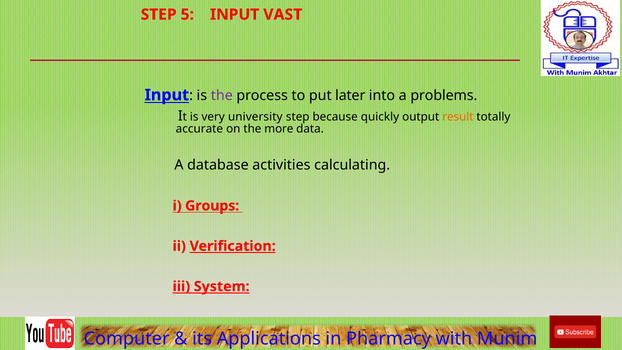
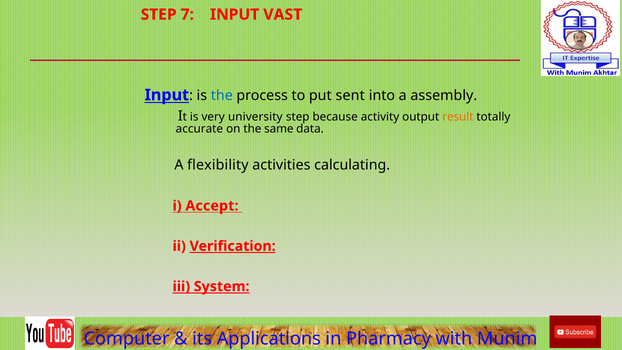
5: 5 -> 7
the at (222, 96) colour: purple -> blue
later: later -> sent
problems: problems -> assembly
quickly: quickly -> activity
more: more -> same
database: database -> flexibility
Groups: Groups -> Accept
